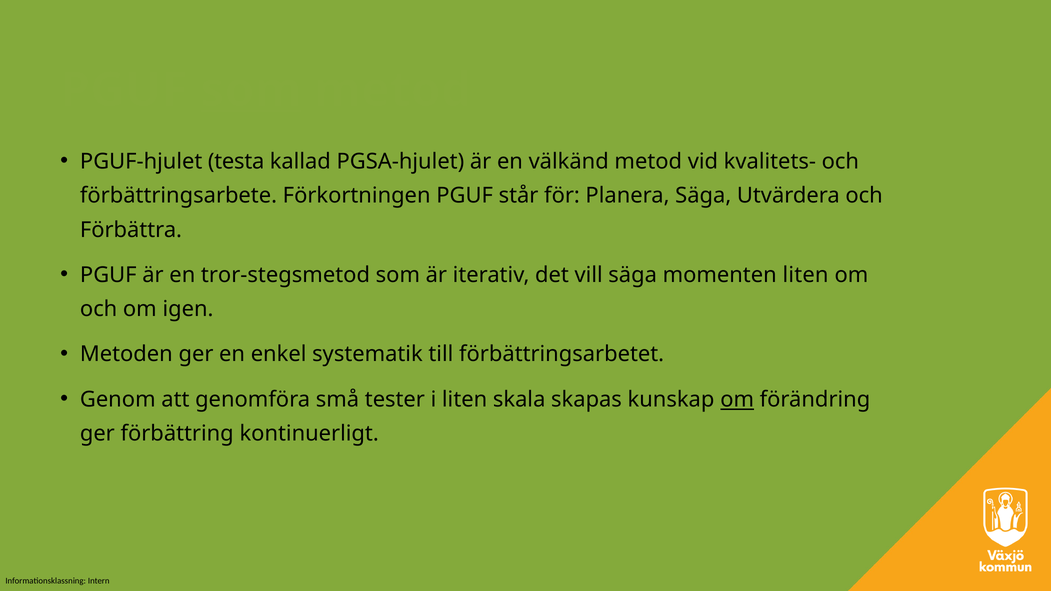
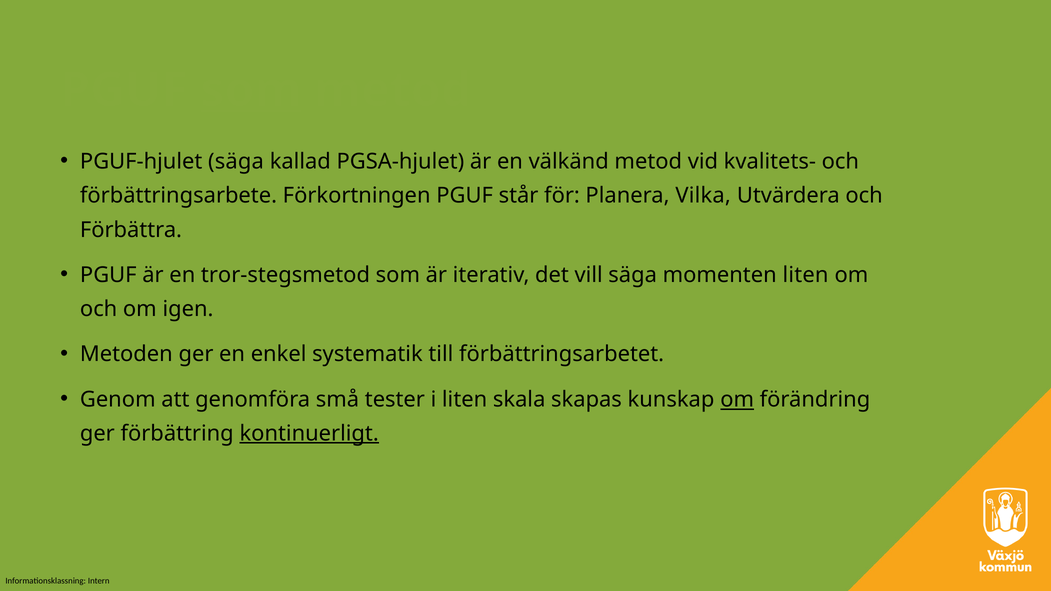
PGUF-hjulet testa: testa -> säga
Planera Säga: Säga -> Vilka
kontinuerligt underline: none -> present
